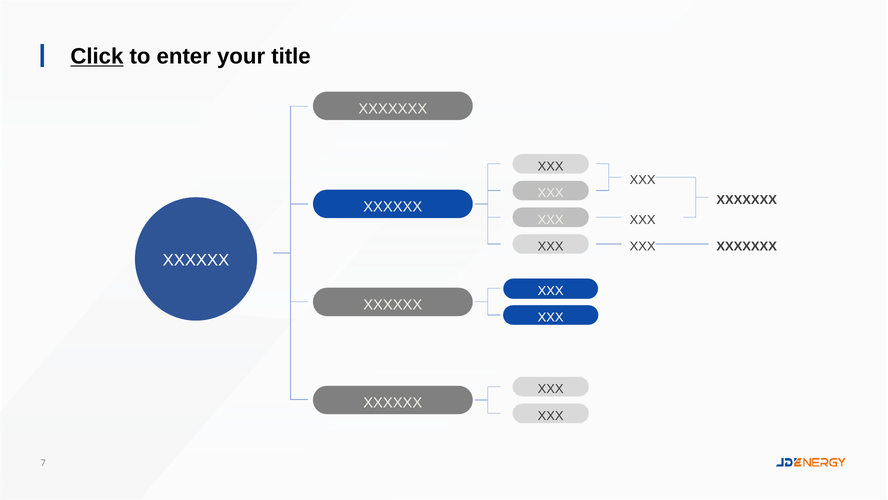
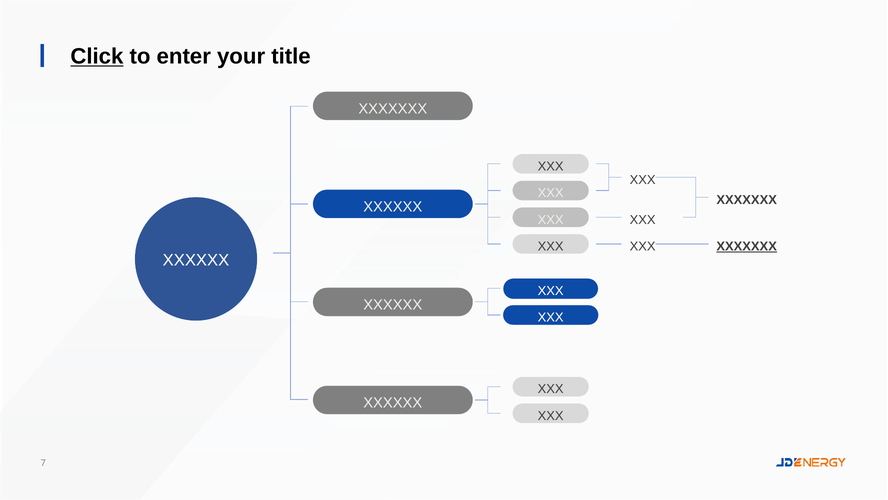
XXXXXXX at (747, 246) underline: none -> present
